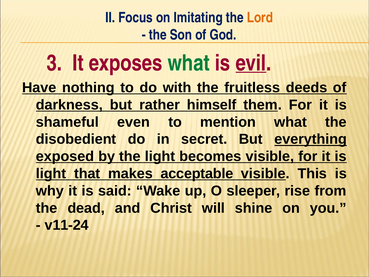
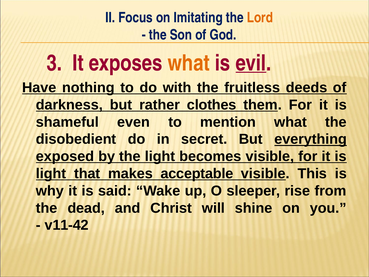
what at (189, 63) colour: green -> orange
himself: himself -> clothes
v11-24: v11-24 -> v11-42
